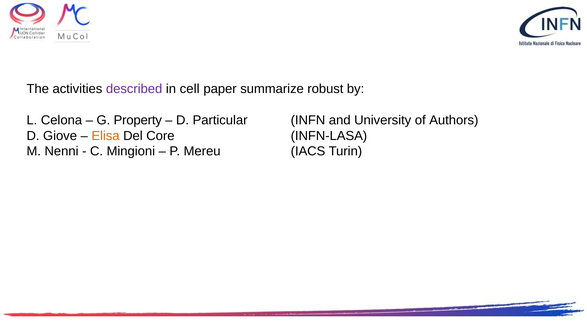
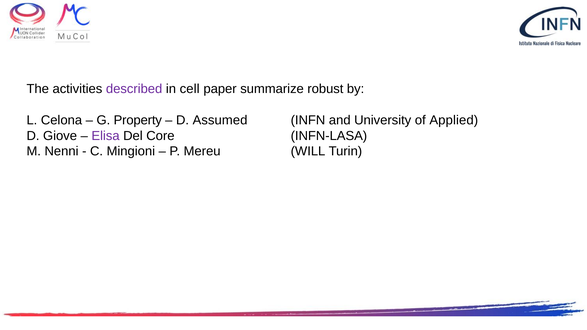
Particular: Particular -> Assumed
Authors: Authors -> Applied
Elisa colour: orange -> purple
IACS: IACS -> WILL
